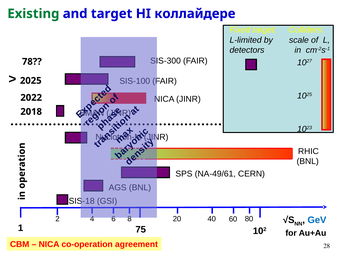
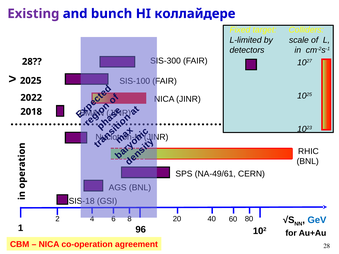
Existing colour: green -> purple
and target: target -> bunch
78 at (32, 62): 78 -> 28
75: 75 -> 96
